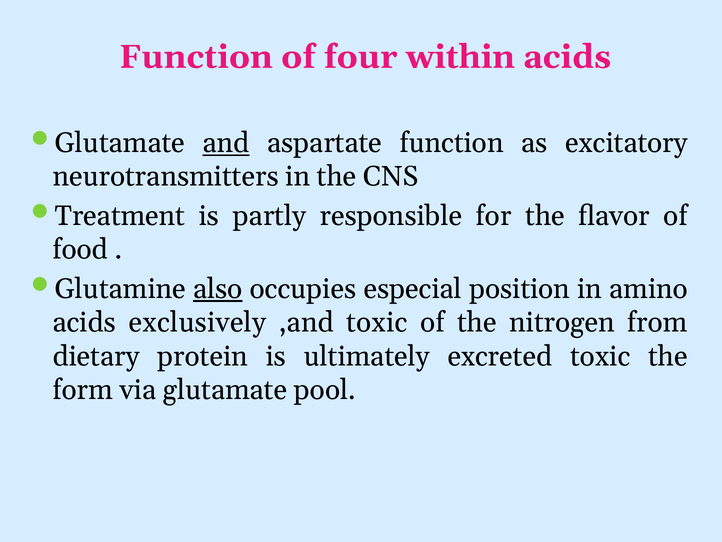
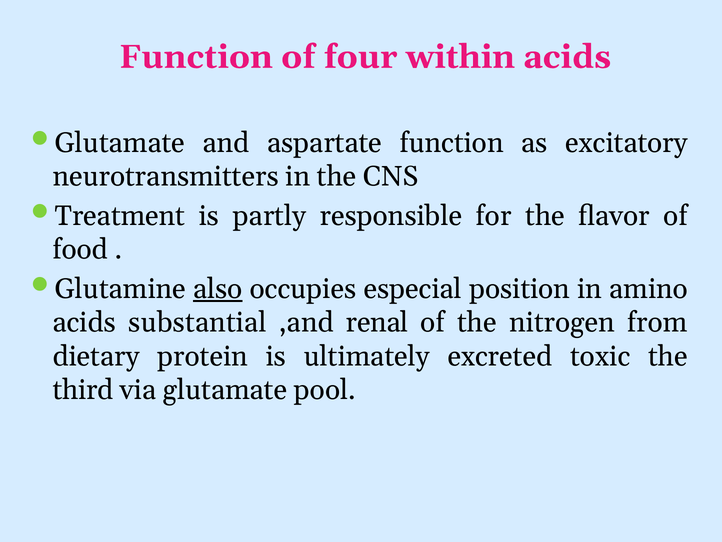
and underline: present -> none
exclusively: exclusively -> substantial
,and toxic: toxic -> renal
form: form -> third
